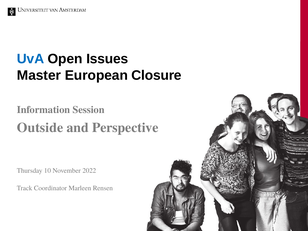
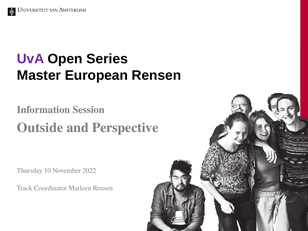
UvA colour: blue -> purple
Issues: Issues -> Series
European Closure: Closure -> Rensen
